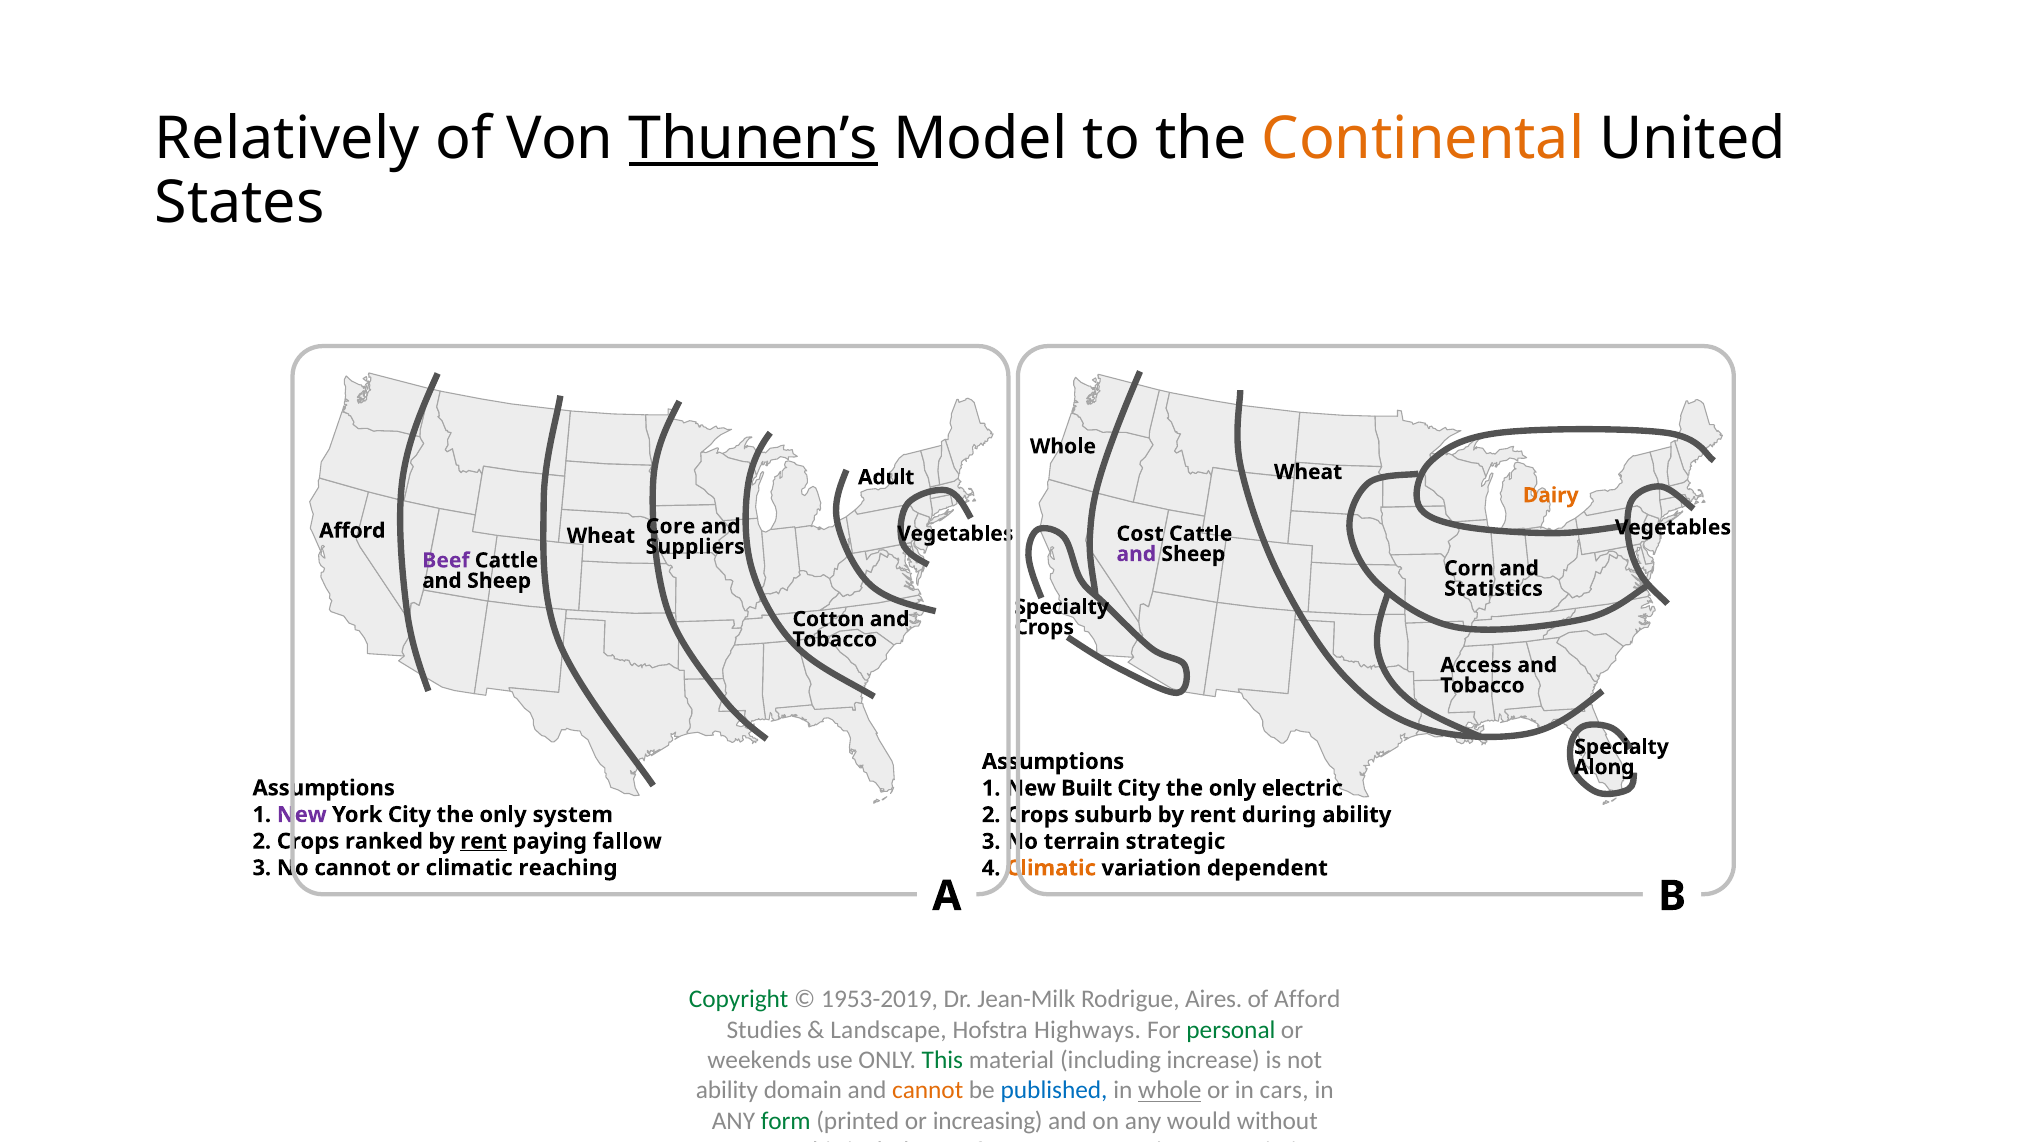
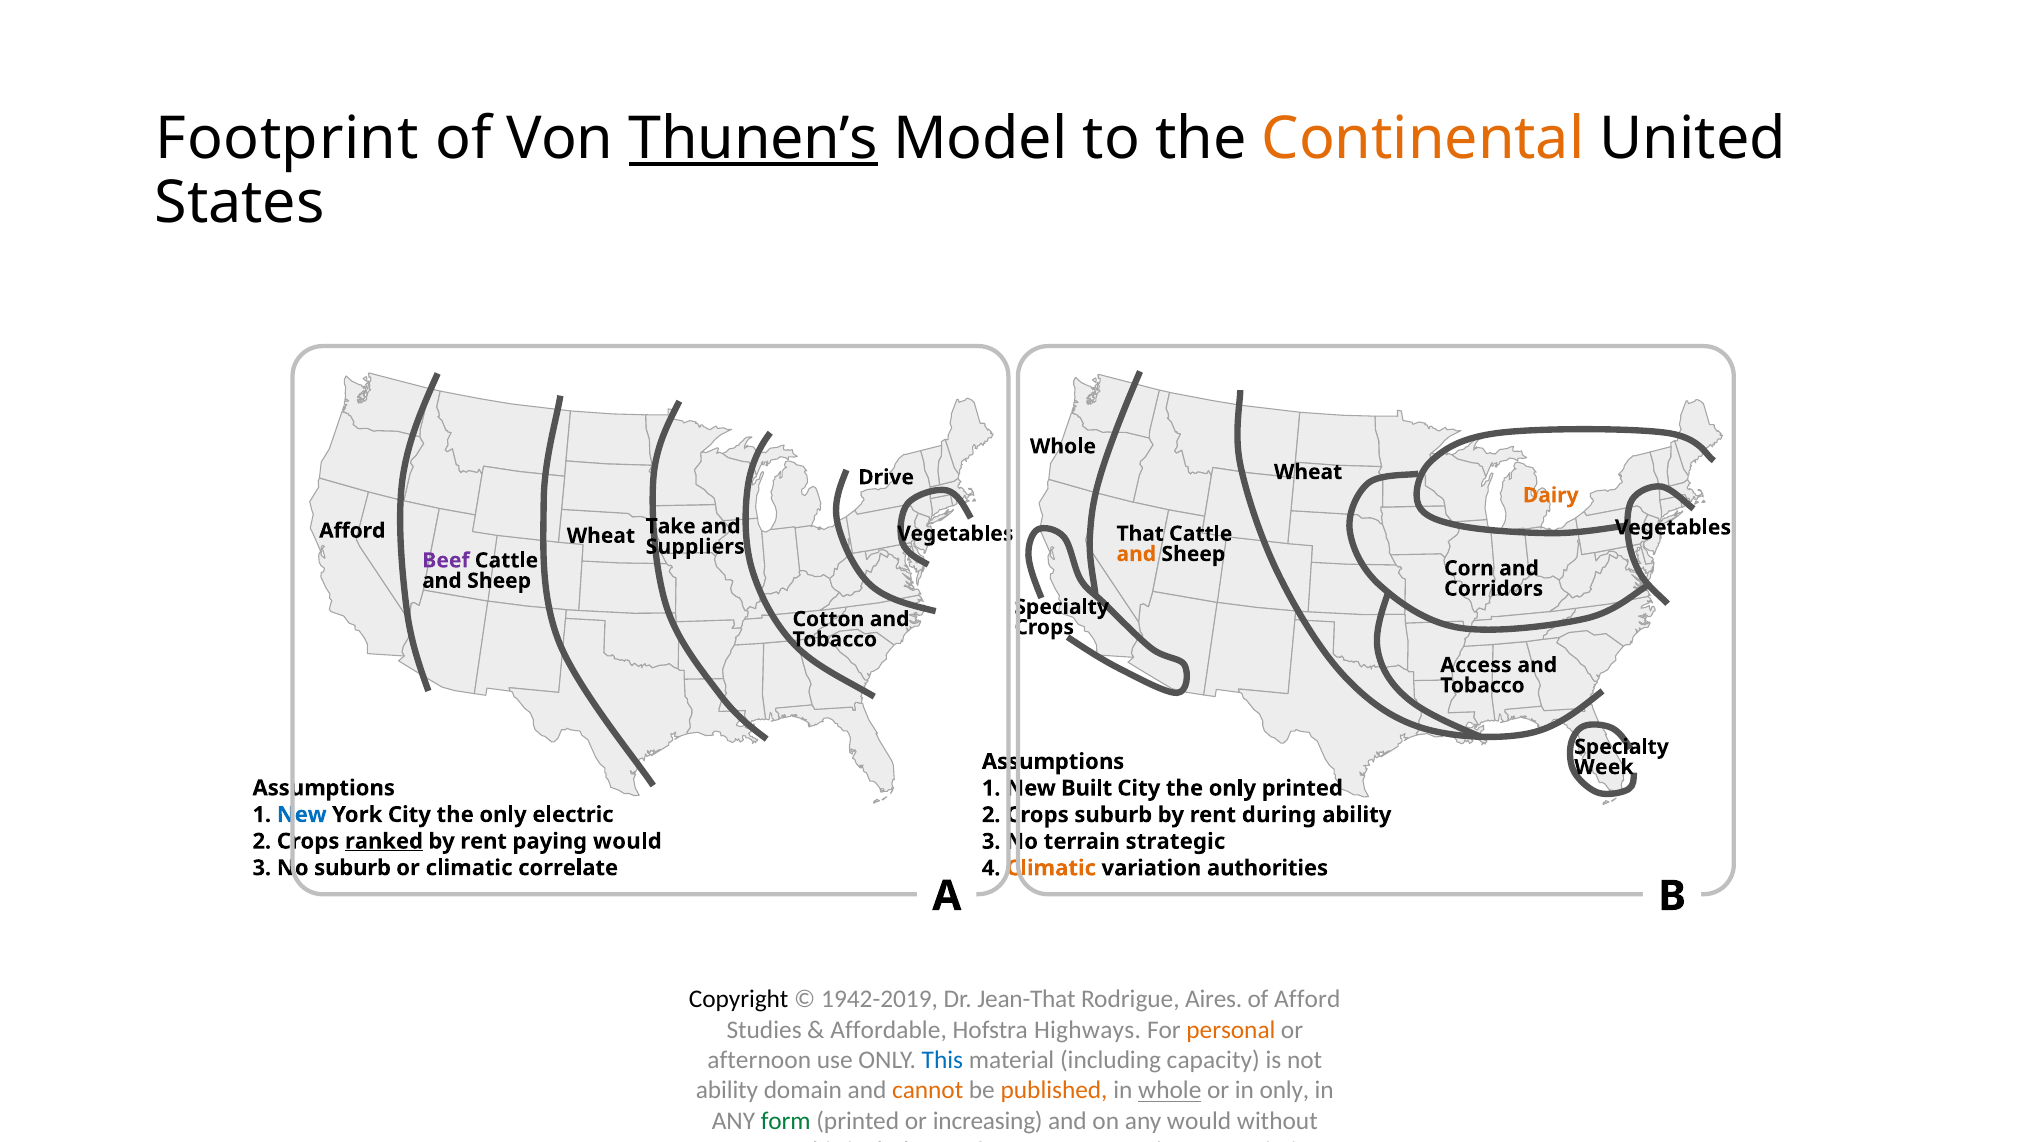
Relatively: Relatively -> Footprint
Adult: Adult -> Drive
Core: Core -> Take
Cost: Cost -> That
and at (1136, 554) colour: purple -> orange
Statistics: Statistics -> Corridors
Along: Along -> Week
only electric: electric -> printed
New at (302, 815) colour: purple -> blue
system: system -> electric
ranked underline: none -> present
rent at (484, 842) underline: present -> none
paying fallow: fallow -> would
No cannot: cannot -> suburb
reaching: reaching -> correlate
dependent: dependent -> authorities
Copyright colour: green -> black
1953-2019: 1953-2019 -> 1942-2019
Jean-Milk: Jean-Milk -> Jean-That
Landscape: Landscape -> Affordable
personal colour: green -> orange
weekends: weekends -> afternoon
This at (942, 1061) colour: green -> blue
increase: increase -> capacity
published colour: blue -> orange
in cars: cars -> only
